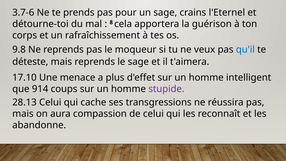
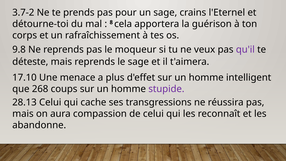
3.7-6: 3.7-6 -> 3.7-2
qu'il colour: blue -> purple
914: 914 -> 268
